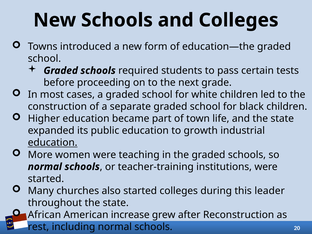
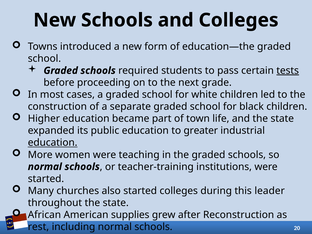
tests underline: none -> present
growth: growth -> greater
increase: increase -> supplies
